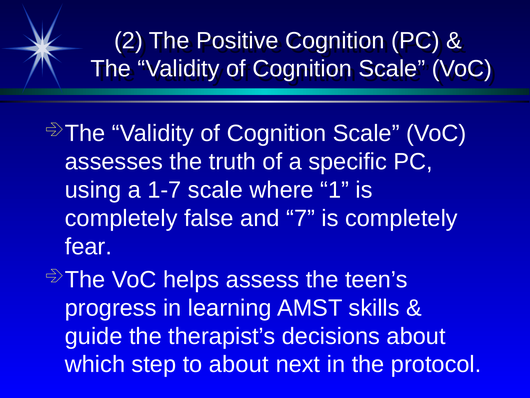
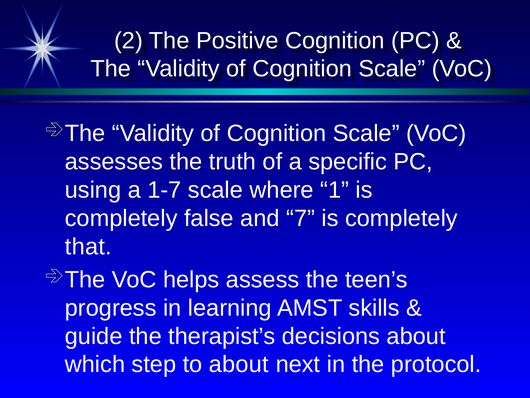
fear: fear -> that
